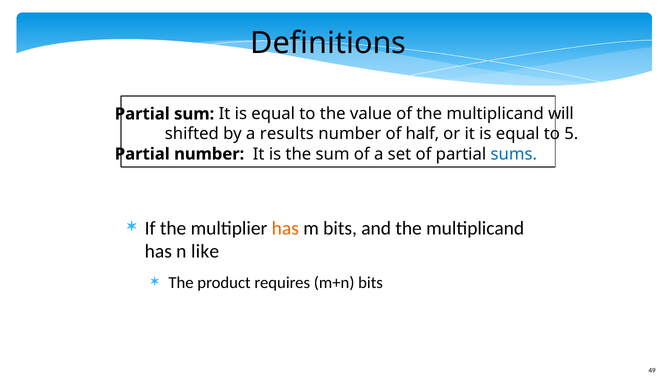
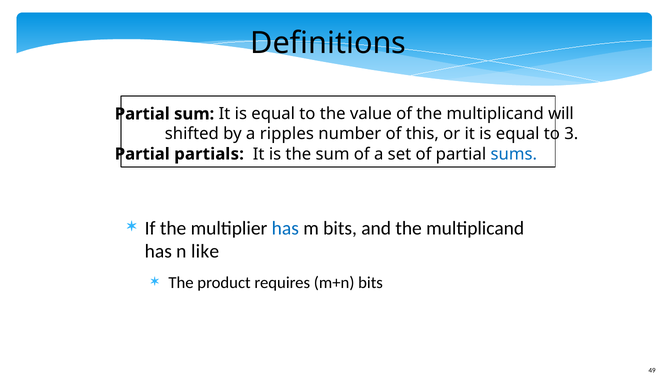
results: results -> ripples
half: half -> this
5: 5 -> 3
Partial number: number -> partials
has at (285, 228) colour: orange -> blue
